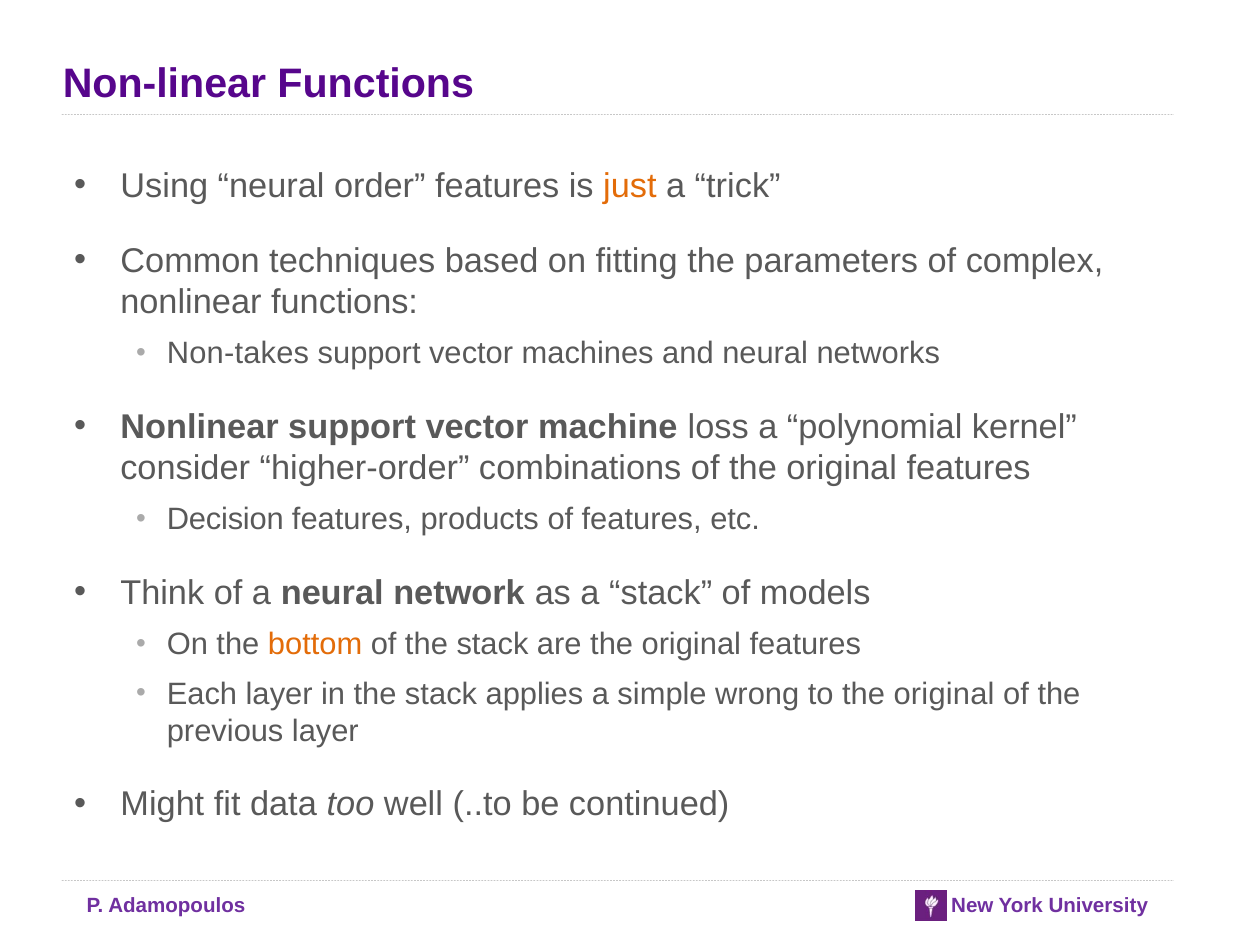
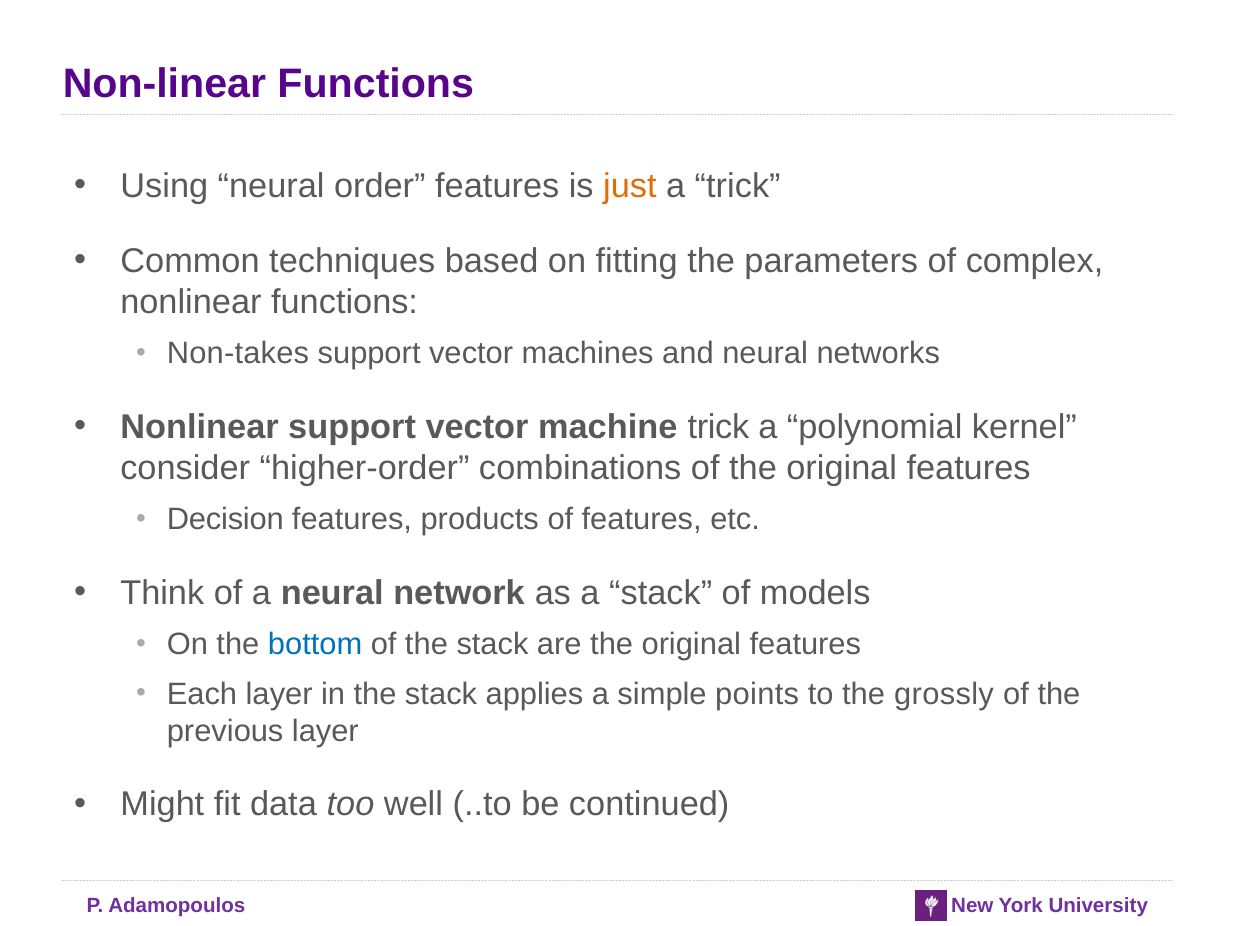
machine loss: loss -> trick
bottom colour: orange -> blue
wrong: wrong -> points
to the original: original -> grossly
